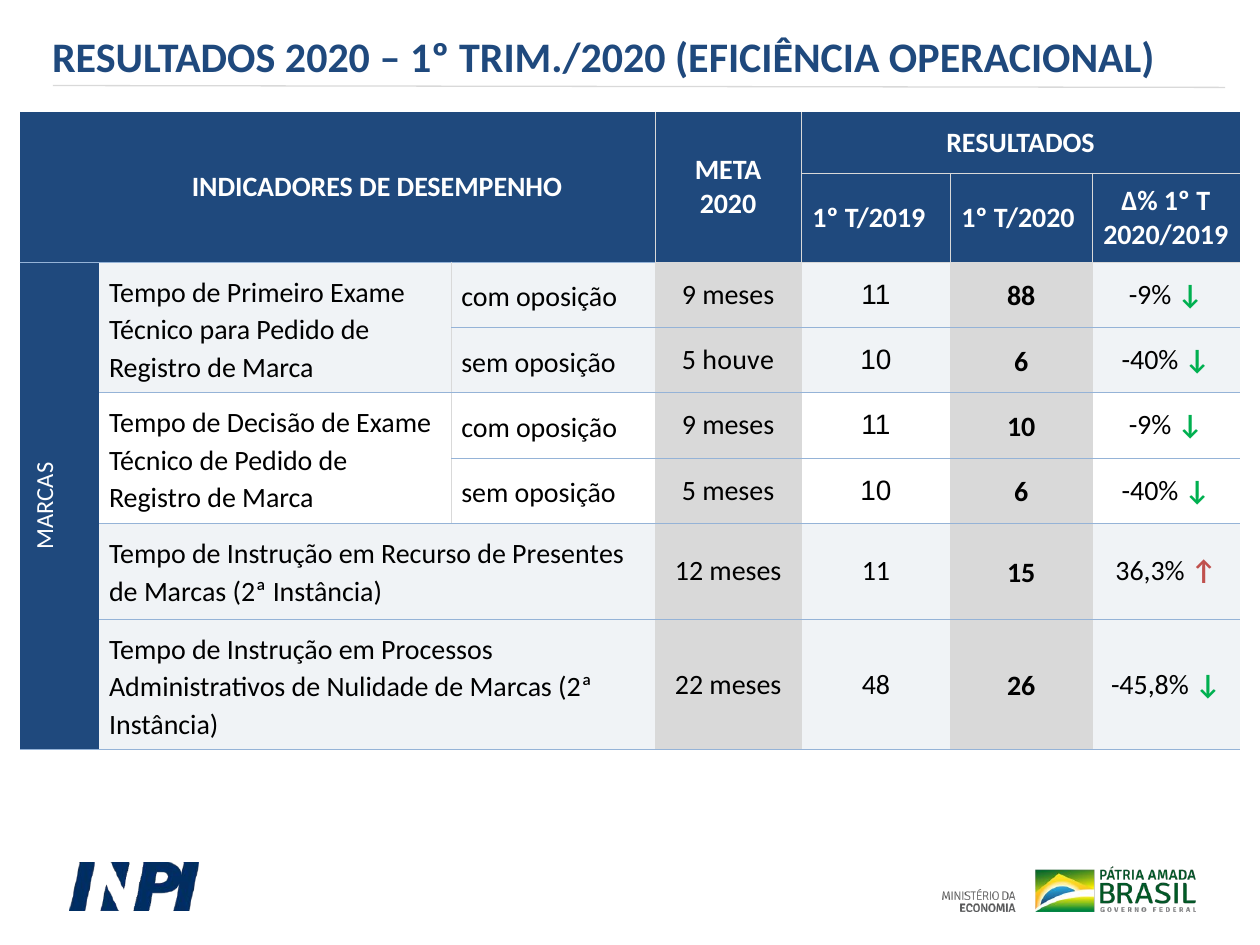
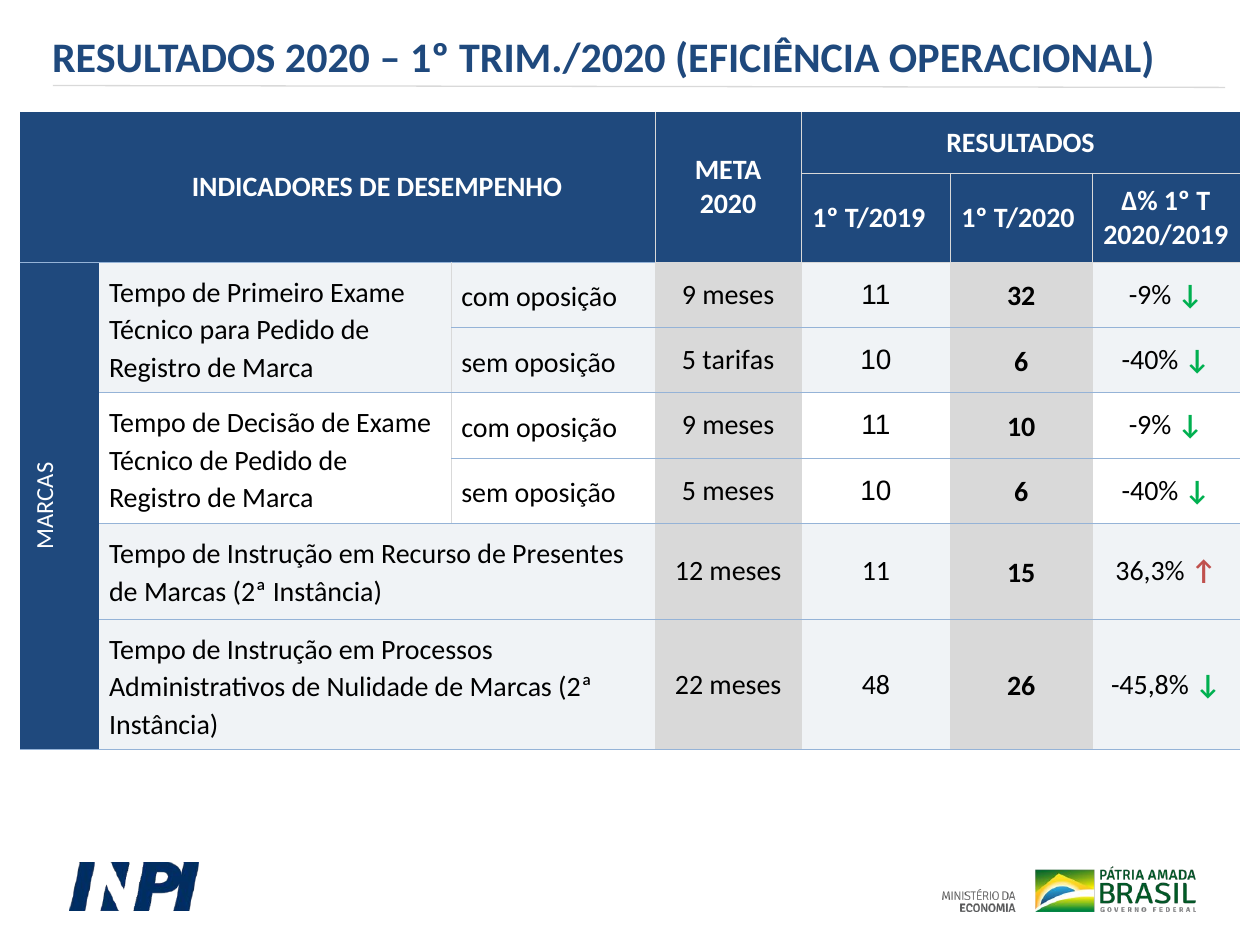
88: 88 -> 32
houve: houve -> tarifas
